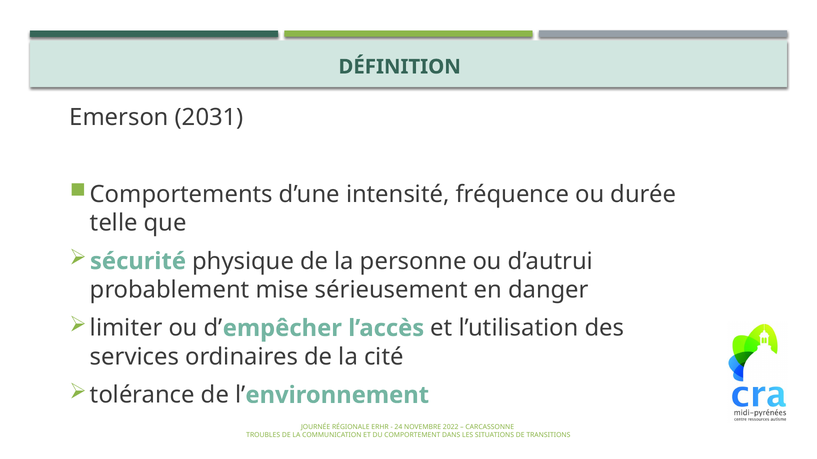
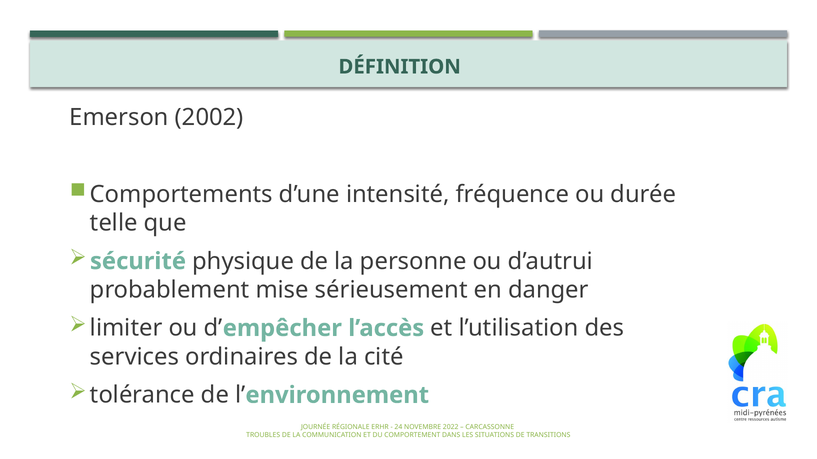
2031: 2031 -> 2002
